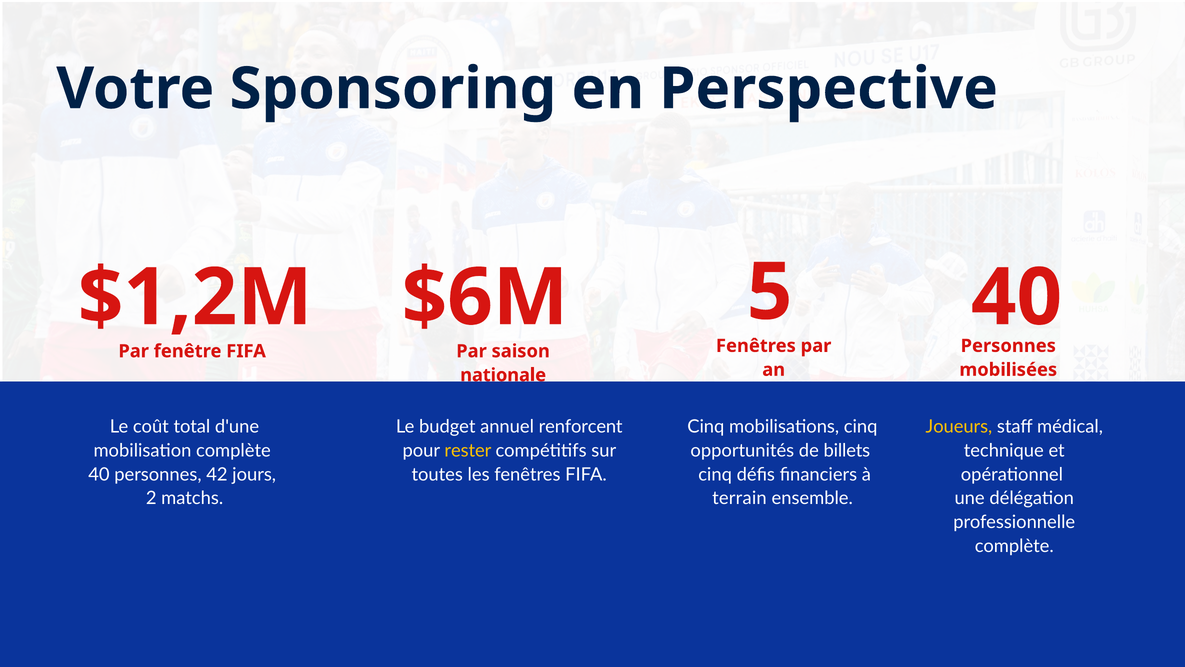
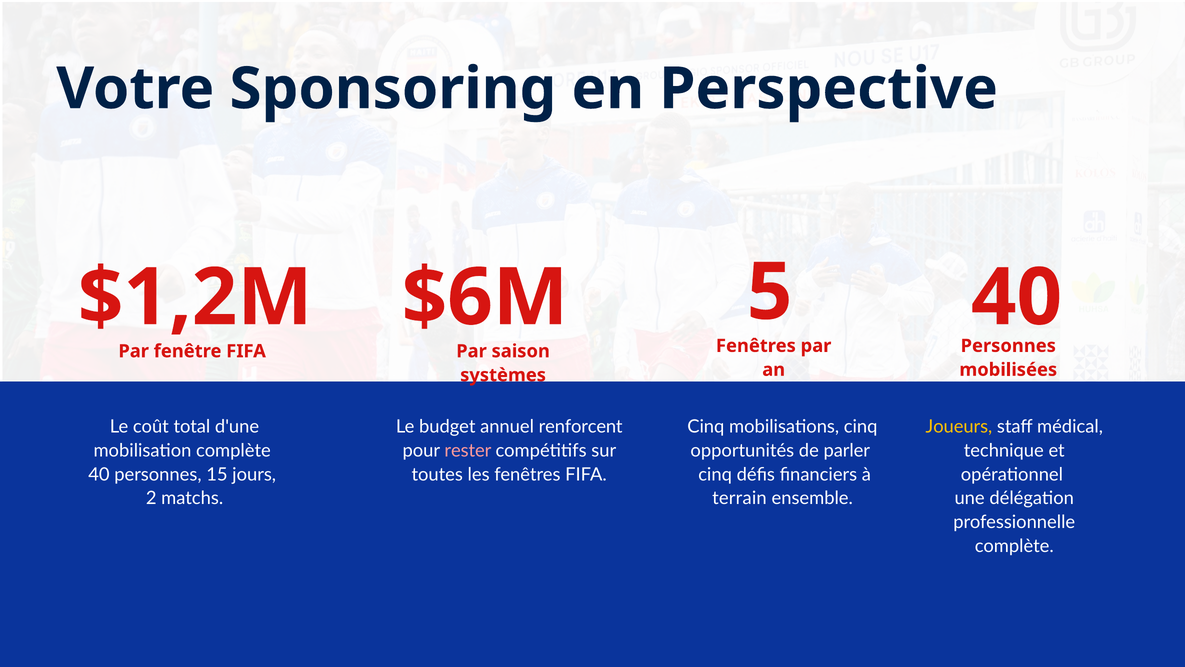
nationale: nationale -> systèmes
rester colour: yellow -> pink
billets: billets -> parler
42: 42 -> 15
